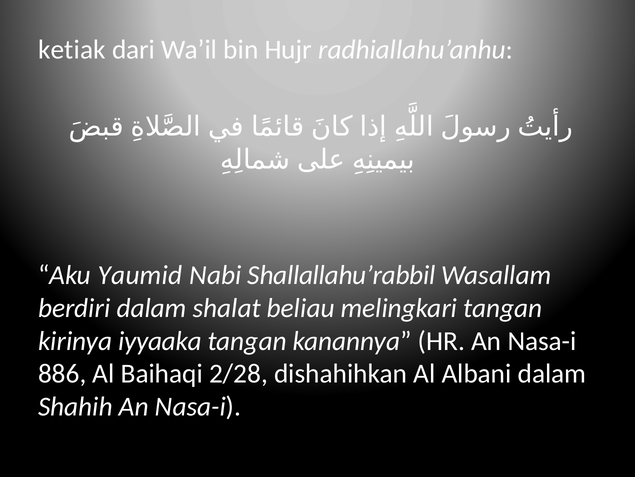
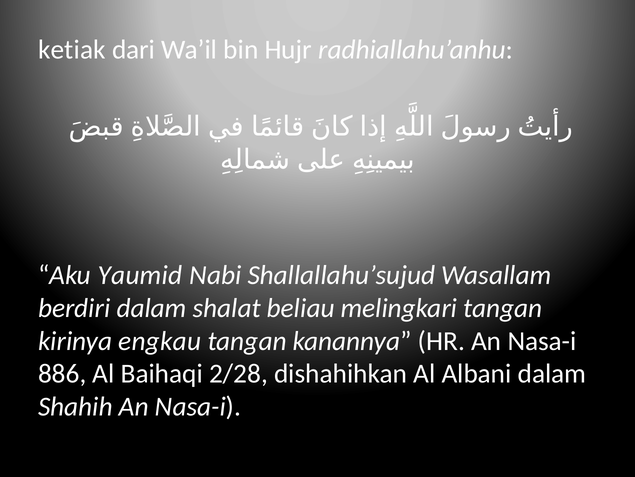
Shallallahu’rabbil: Shallallahu’rabbil -> Shallallahu’sujud
iyyaaka: iyyaaka -> engkau
